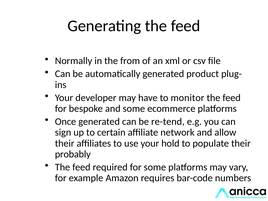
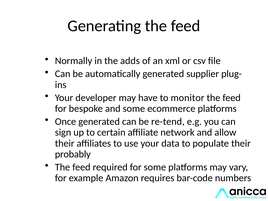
from: from -> adds
product: product -> supplier
hold: hold -> data
